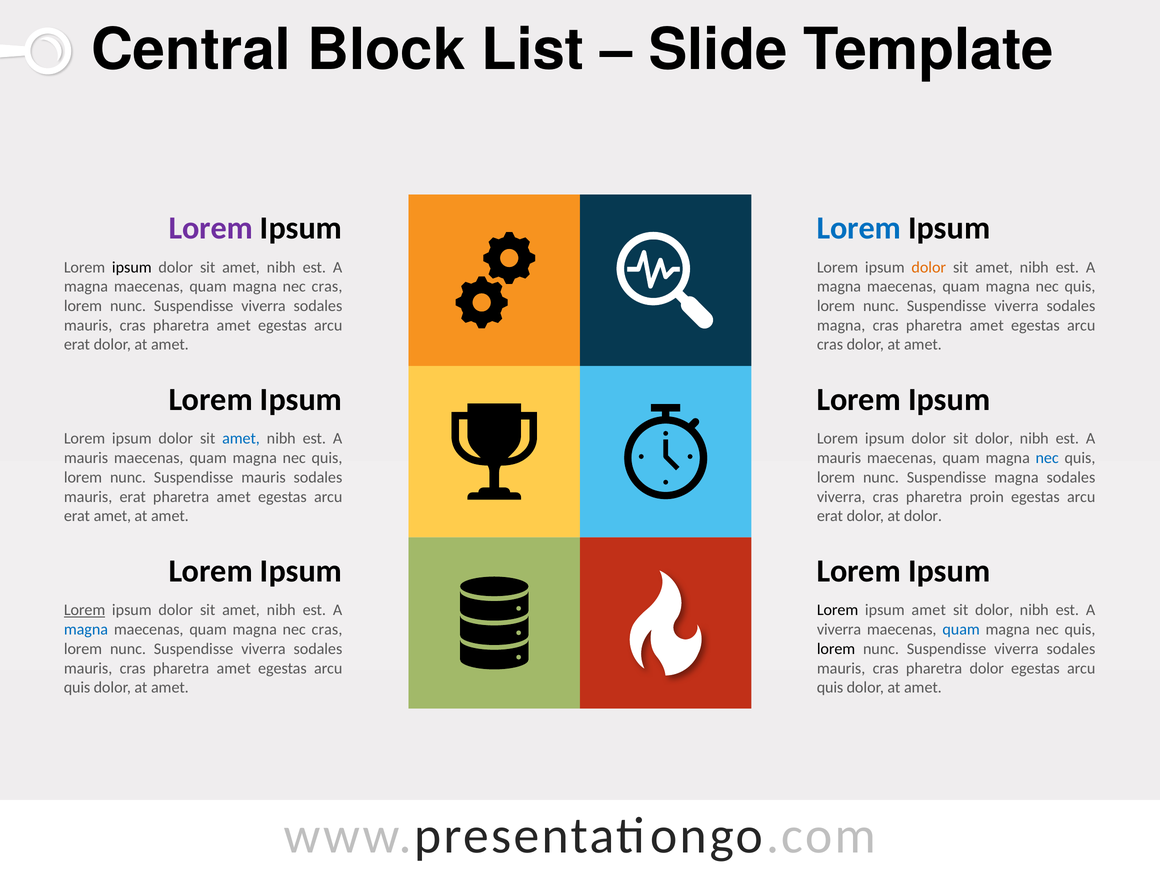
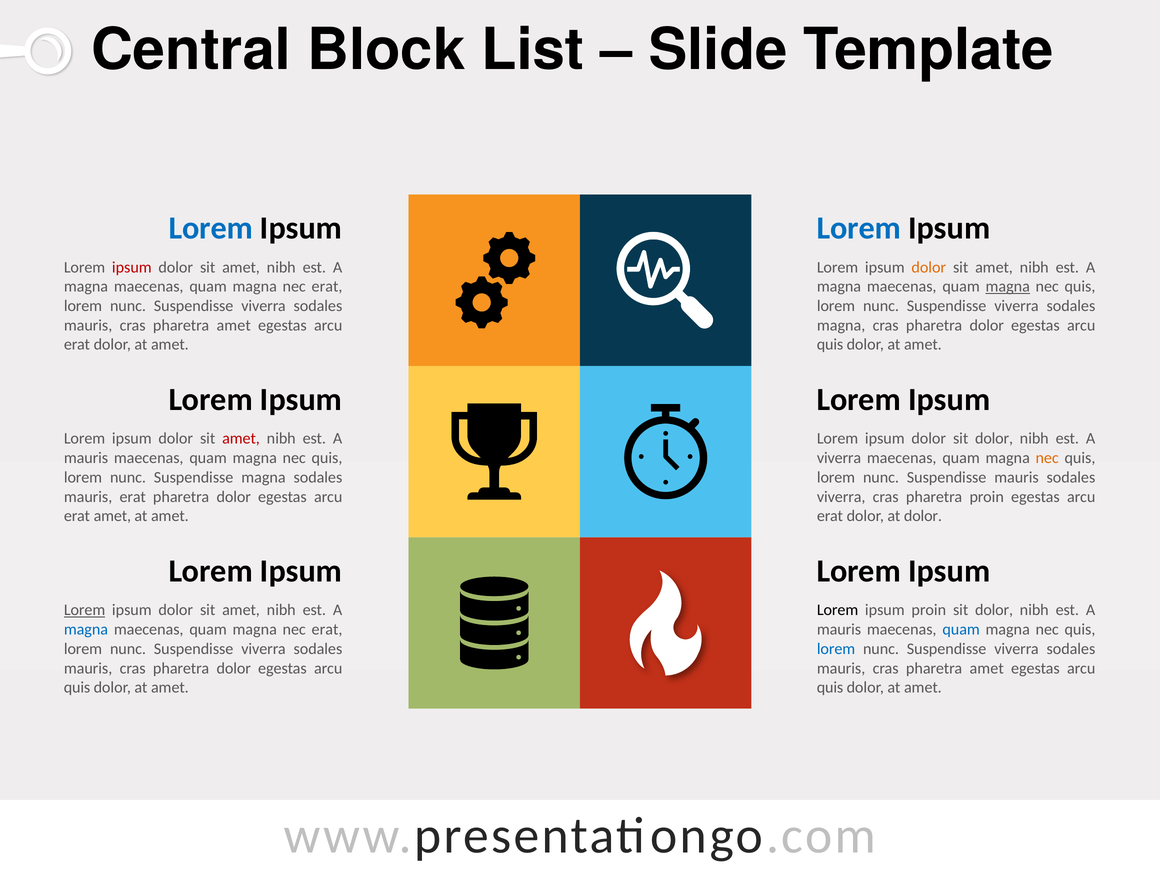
Lorem at (211, 228) colour: purple -> blue
ipsum at (132, 267) colour: black -> red
cras at (327, 287): cras -> erat
magna at (1008, 287) underline: none -> present
amet at (987, 325): amet -> dolor
cras at (830, 345): cras -> quis
amet at (241, 439) colour: blue -> red
mauris at (839, 458): mauris -> viverra
nec at (1047, 458) colour: blue -> orange
Suspendisse mauris: mauris -> magna
Suspendisse magna: magna -> mauris
amet at (234, 497): amet -> dolor
ipsum amet: amet -> proin
cras at (327, 629): cras -> erat
viverra at (839, 629): viverra -> mauris
lorem at (836, 649) colour: black -> blue
amet at (234, 668): amet -> dolor
dolor at (987, 668): dolor -> amet
